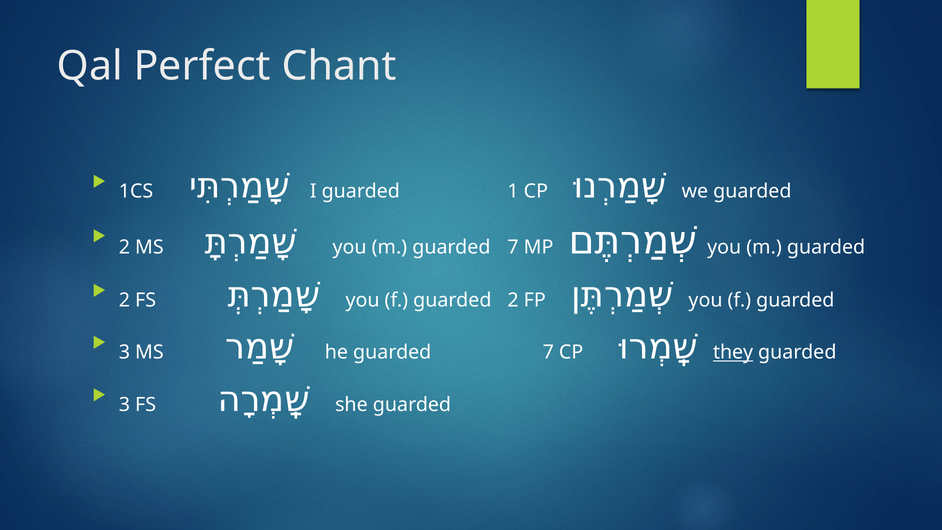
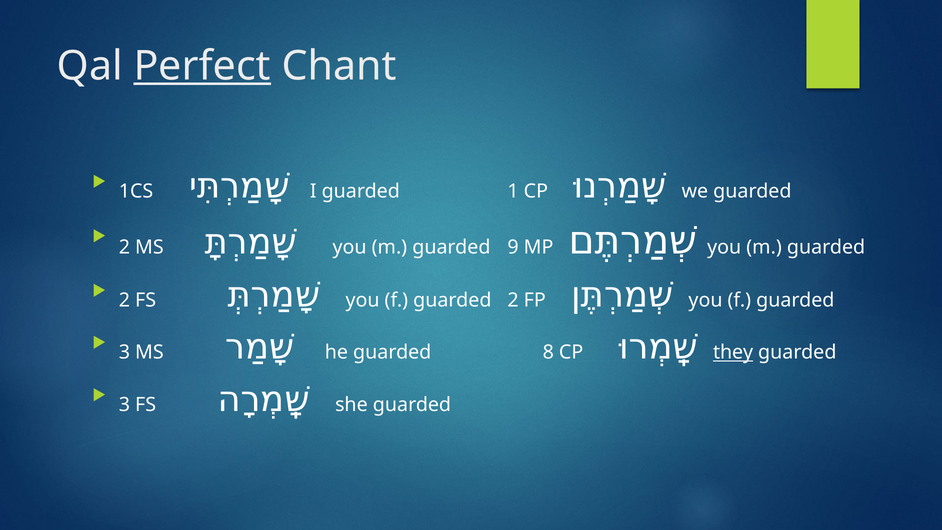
Perfect underline: none -> present
m guarded 7: 7 -> 9
he guarded 7: 7 -> 8
